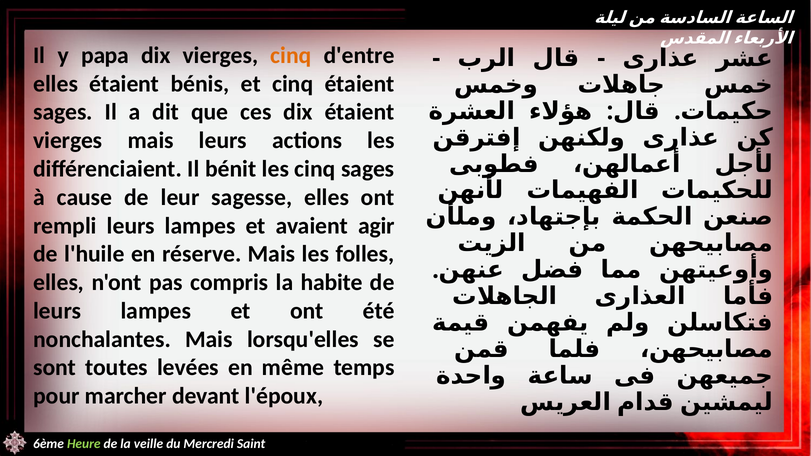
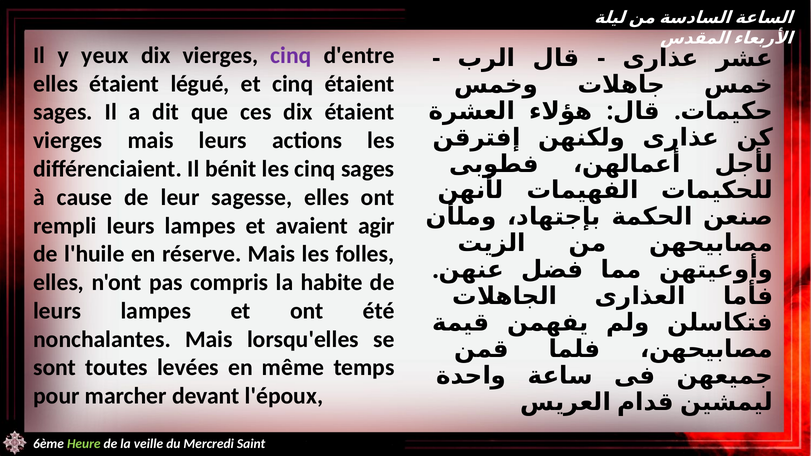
papa: papa -> yeux
cinq at (291, 55) colour: orange -> purple
bénis: bénis -> légué
